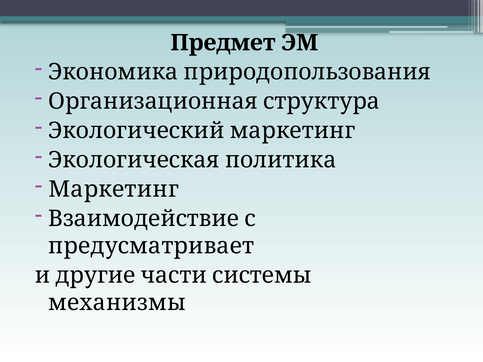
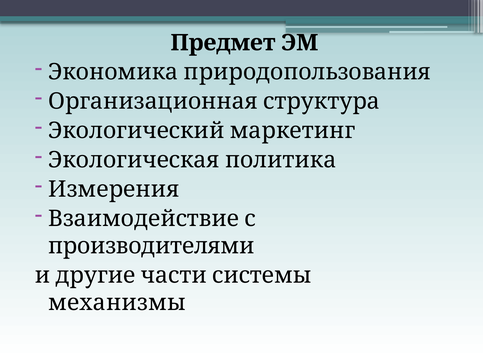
Маркетинг: Маркетинг -> Измерения
предусматривает: предусматривает -> производителями
